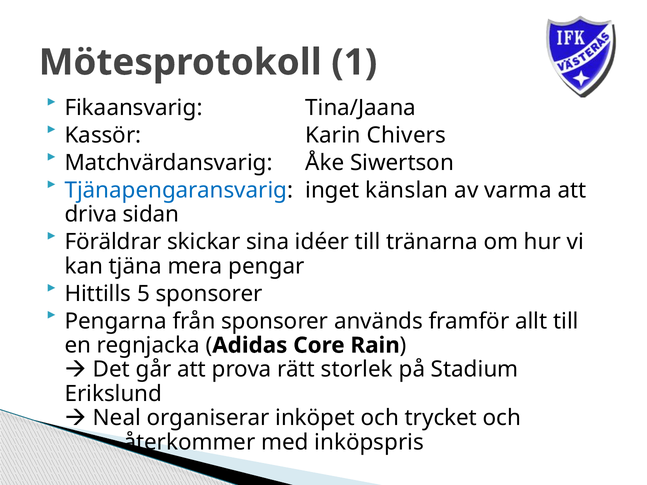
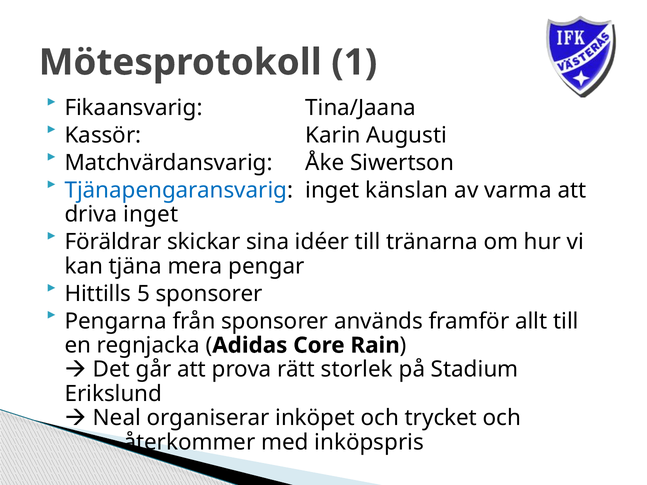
Chivers: Chivers -> Augusti
driva sidan: sidan -> inget
